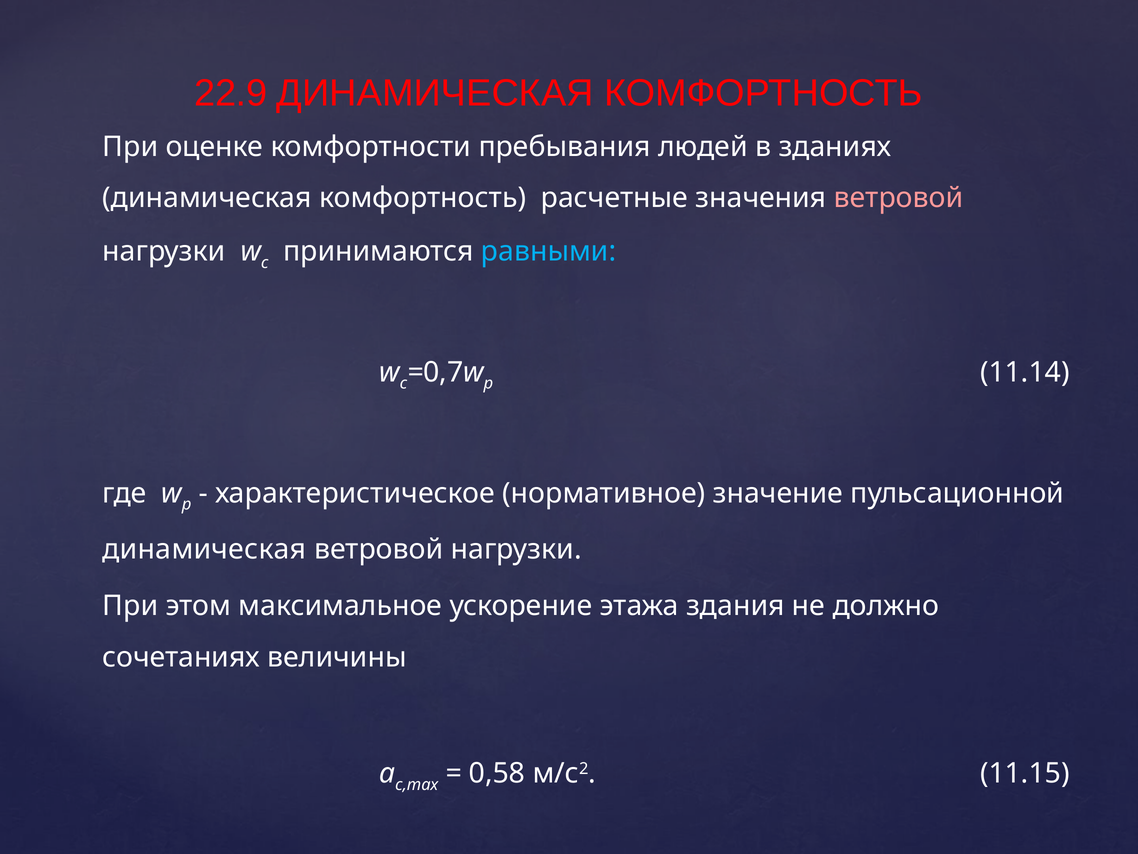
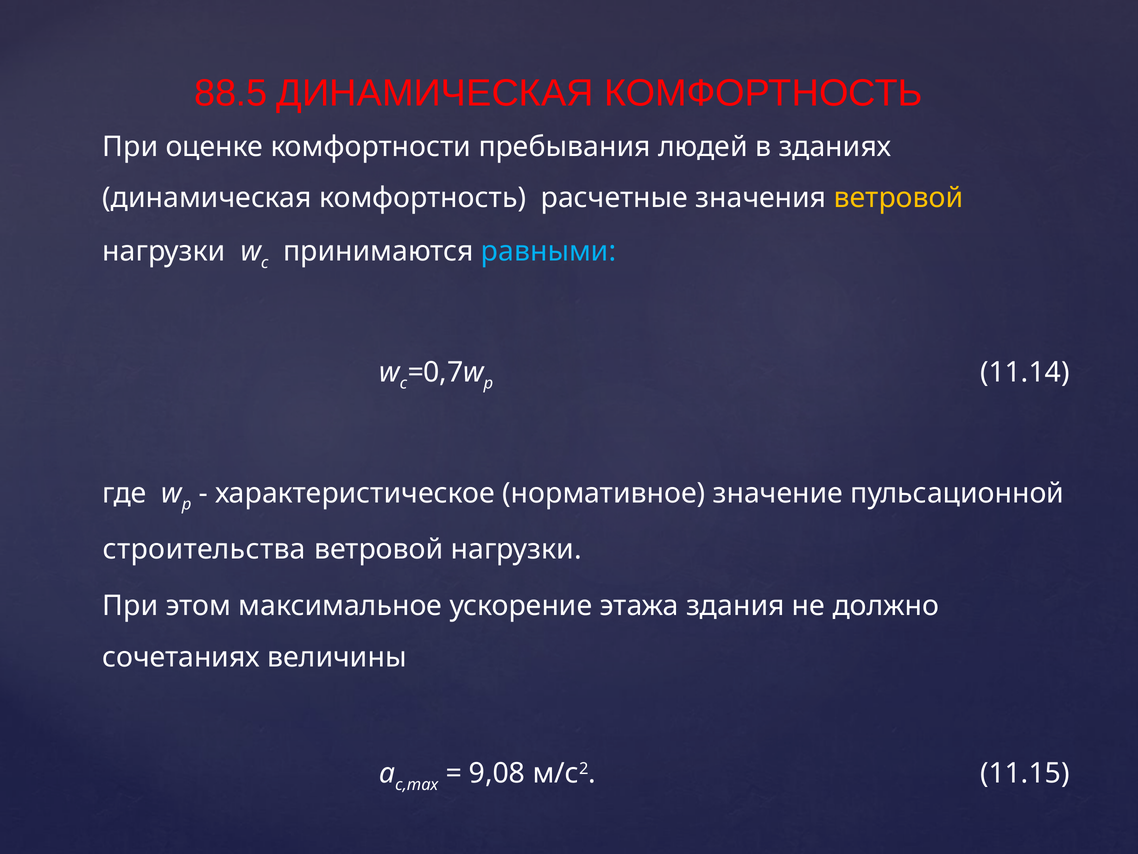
22.9: 22.9 -> 88.5
ветровой at (899, 198) colour: pink -> yellow
динамическая at (204, 549): динамическая -> строительства
0,58: 0,58 -> 9,08
